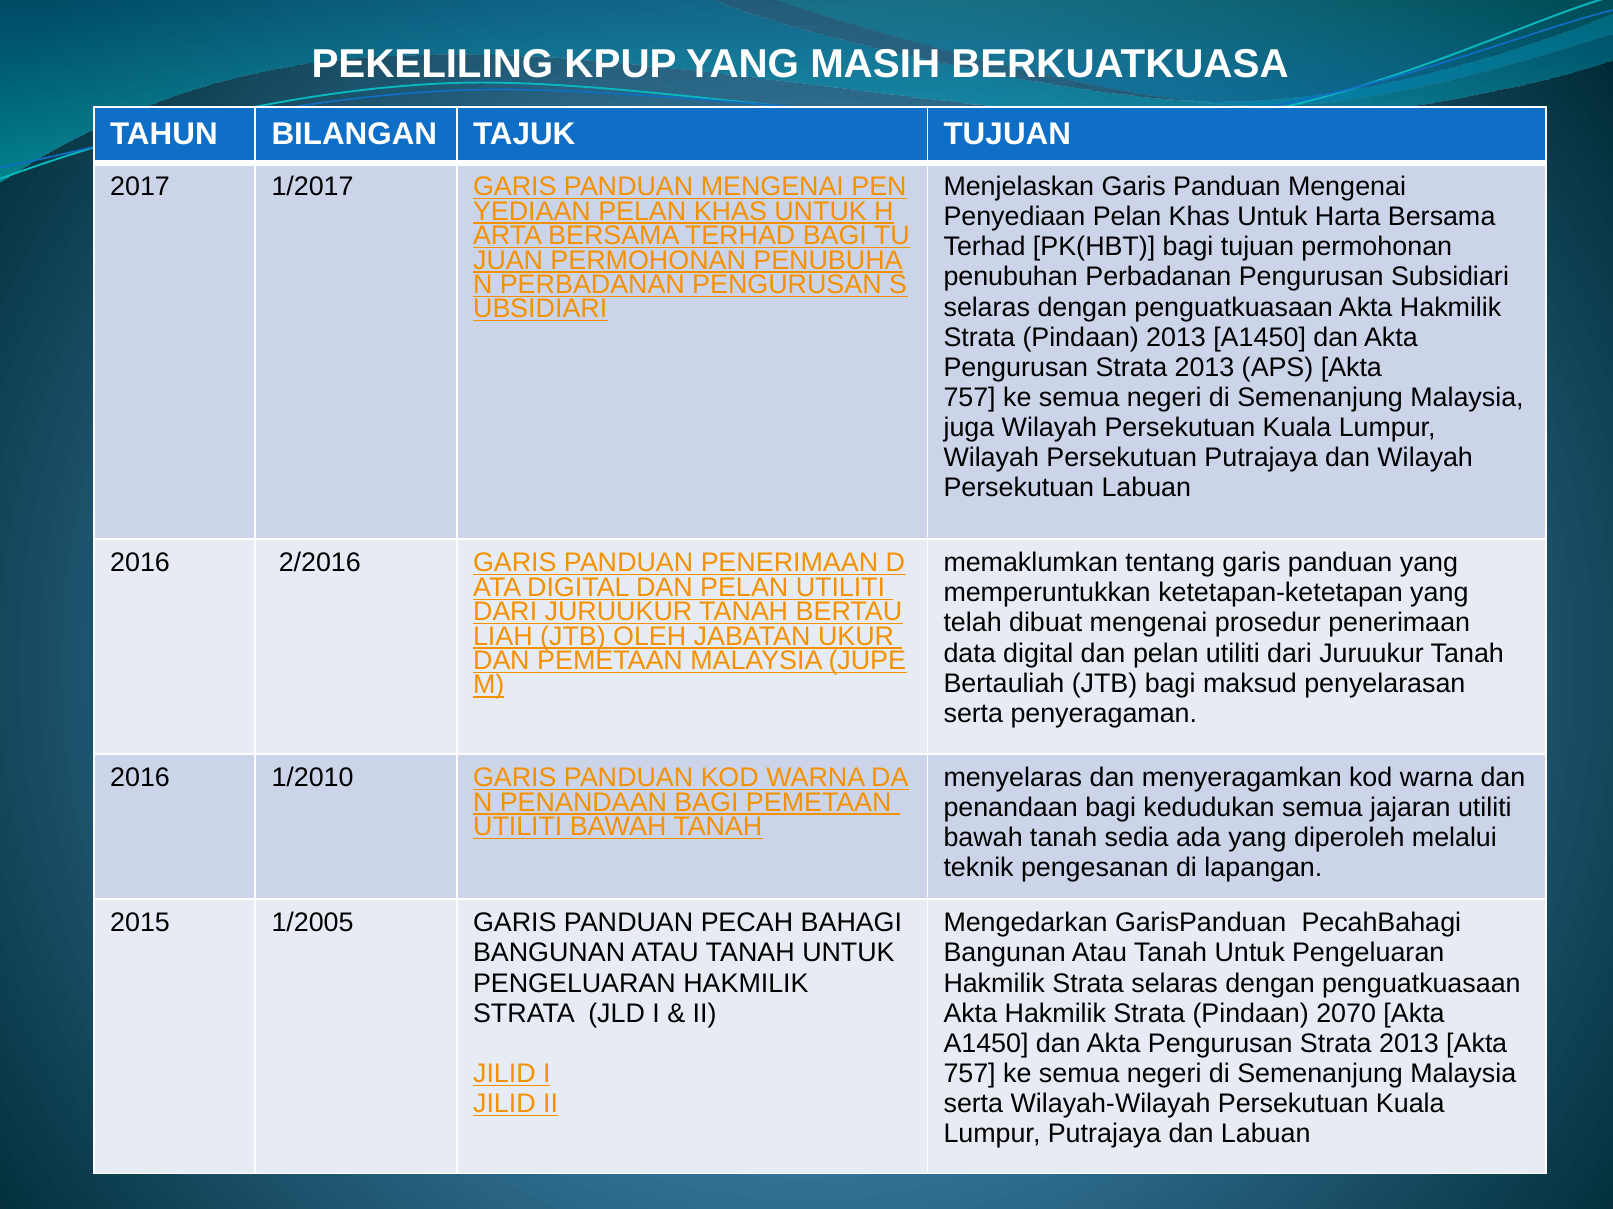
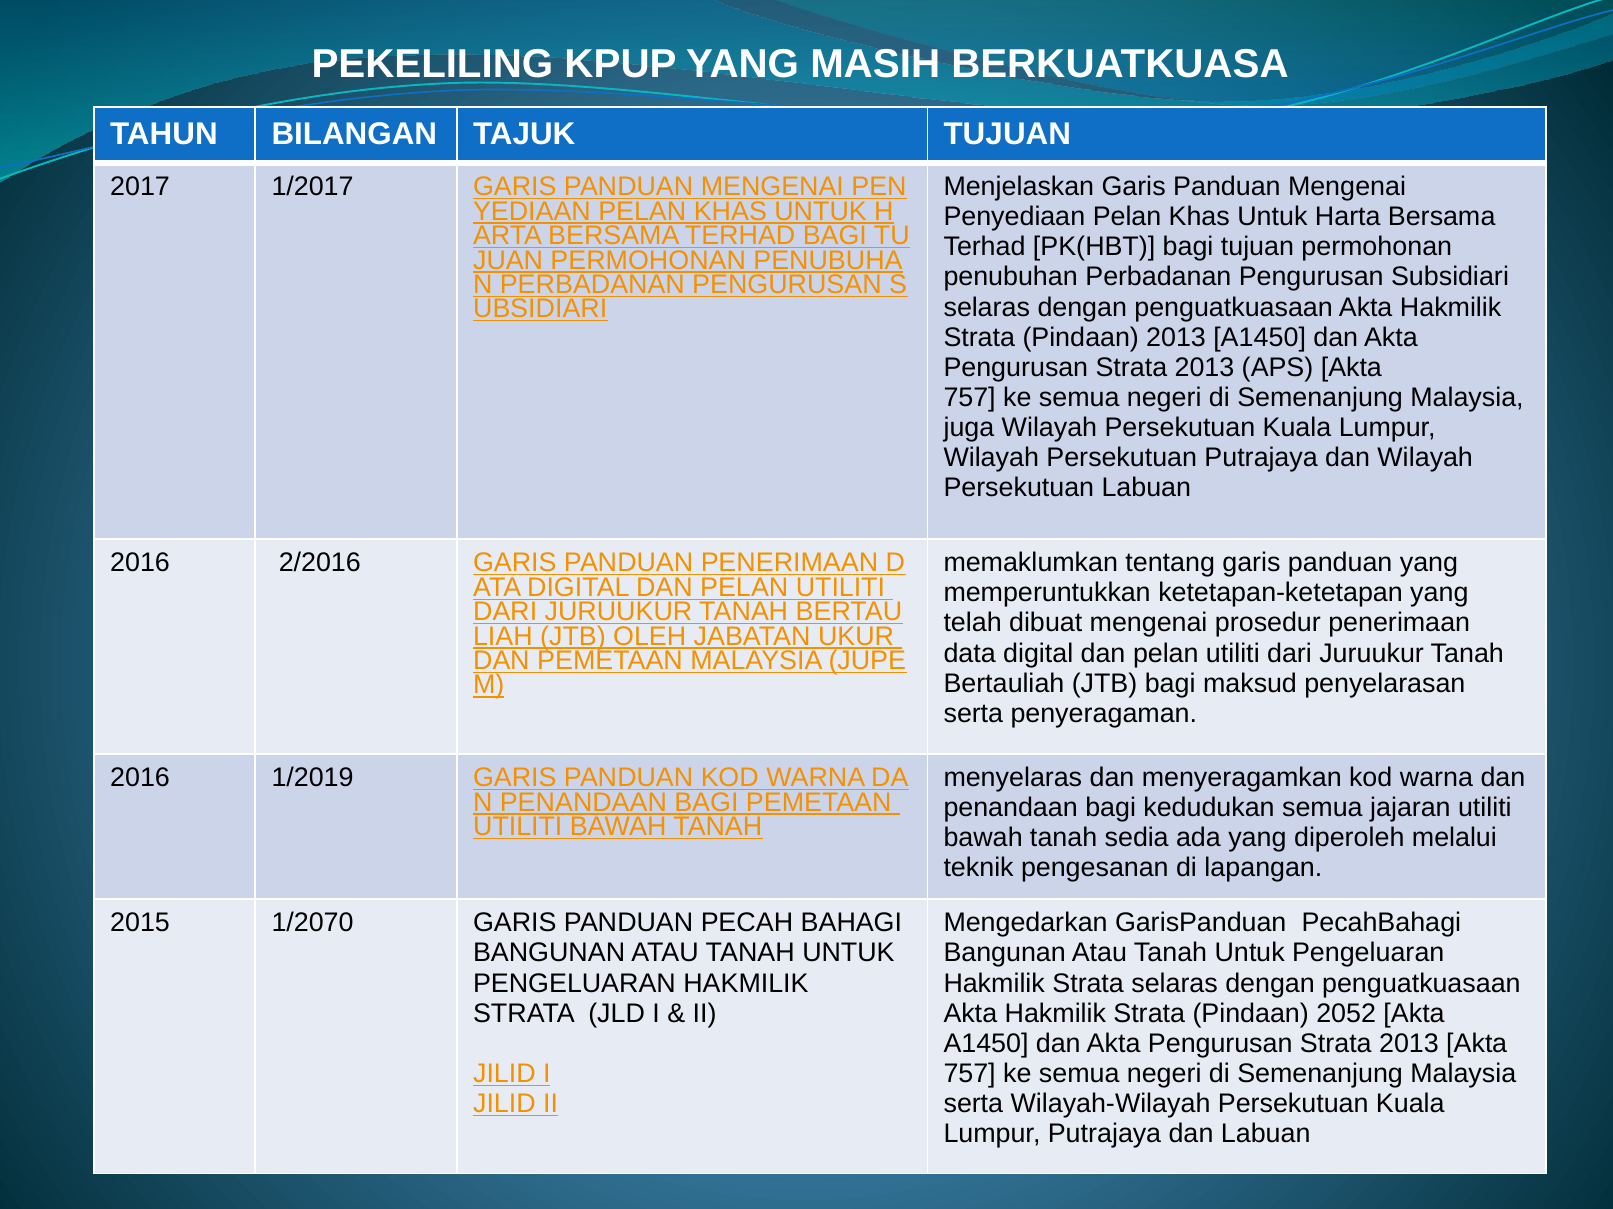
1/2010: 1/2010 -> 1/2019
1/2005: 1/2005 -> 1/2070
2070: 2070 -> 2052
